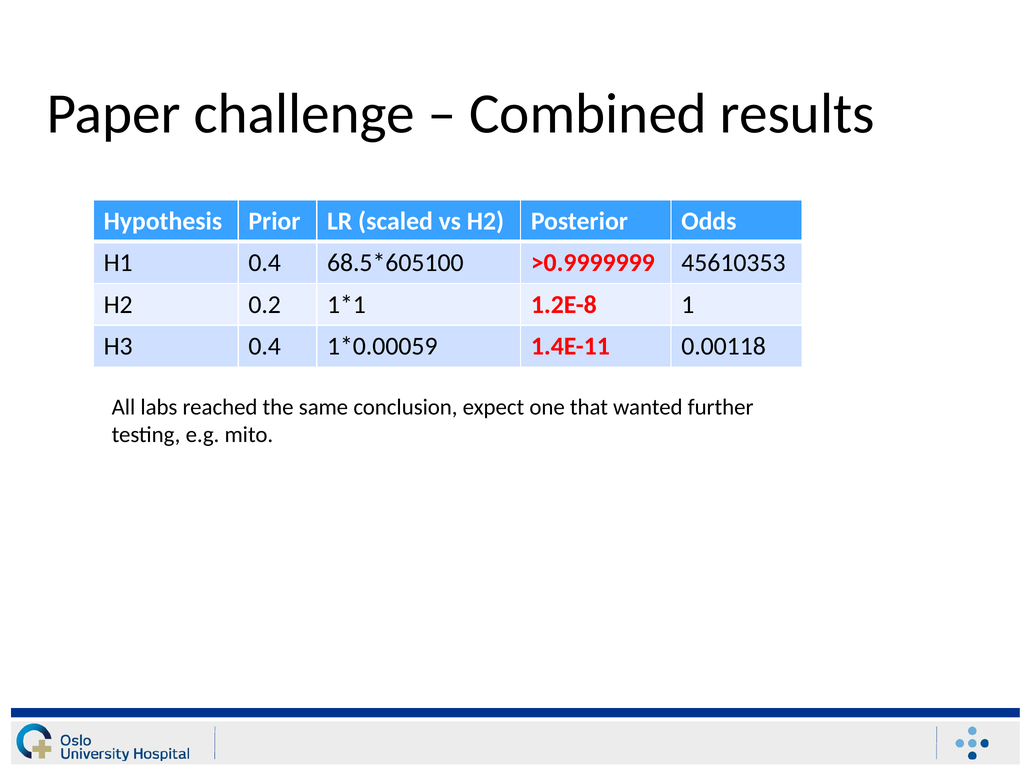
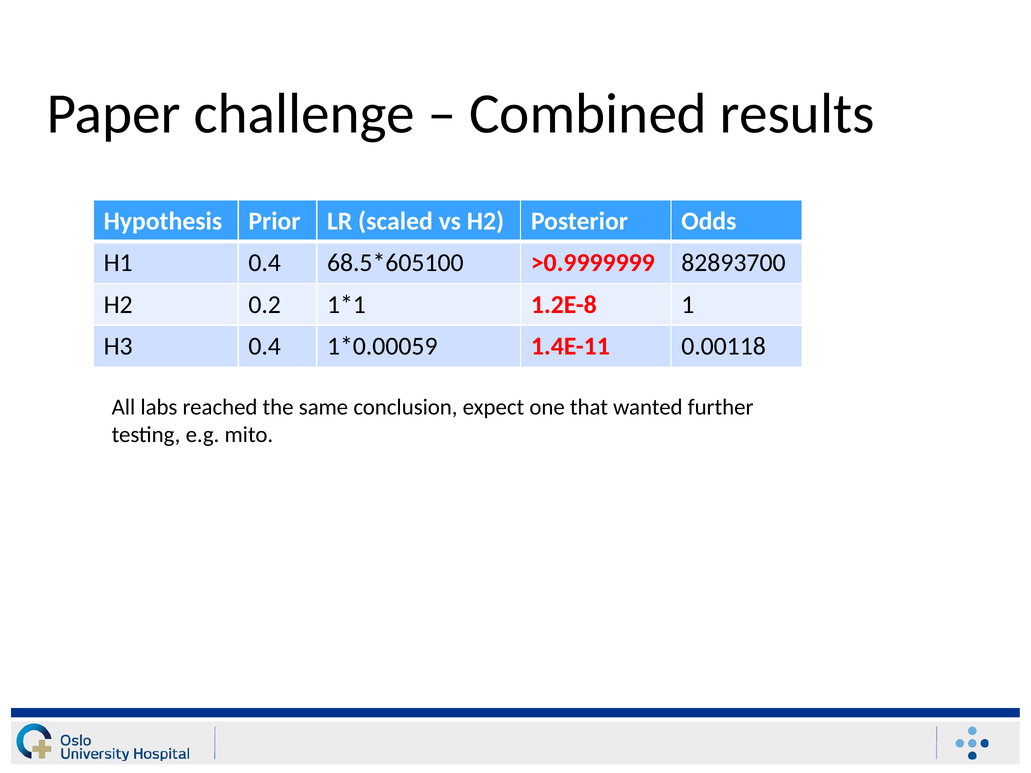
45610353: 45610353 -> 82893700
